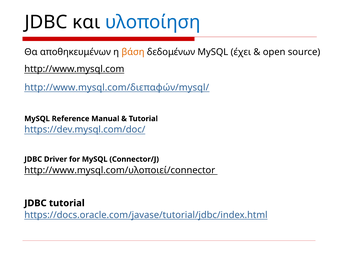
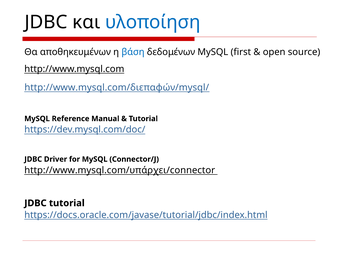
βάση colour: orange -> blue
έχει: έχει -> first
http://www.mysql.com/υλοποιεί/connector: http://www.mysql.com/υλοποιεί/connector -> http://www.mysql.com/υπάρχει/connector
